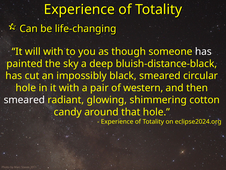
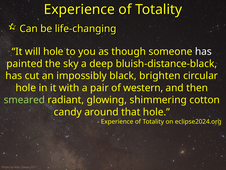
will with: with -> hole
black smeared: smeared -> brighten
smeared at (24, 100) colour: white -> light green
